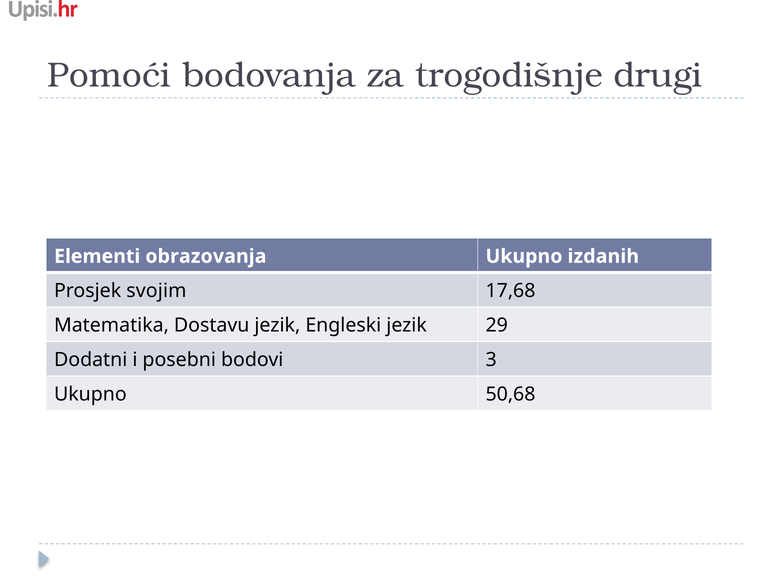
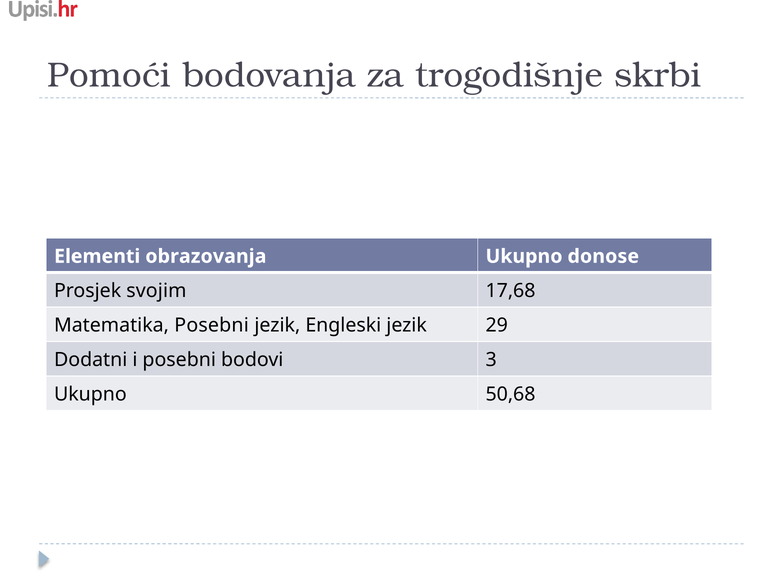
drugi: drugi -> skrbi
izdanih: izdanih -> donose
Matematika Dostavu: Dostavu -> Posebni
